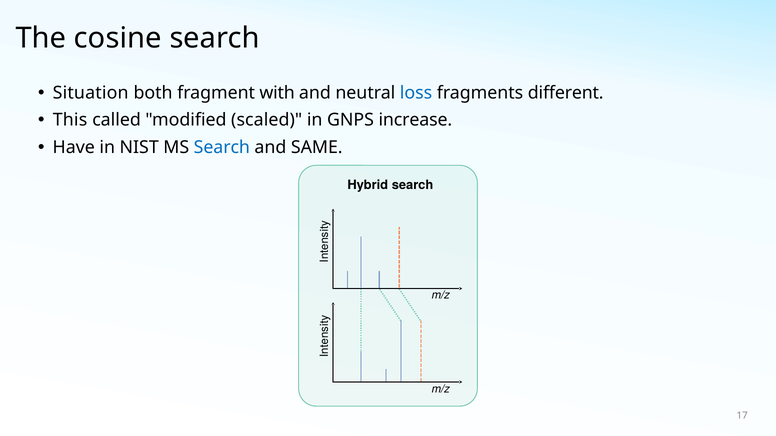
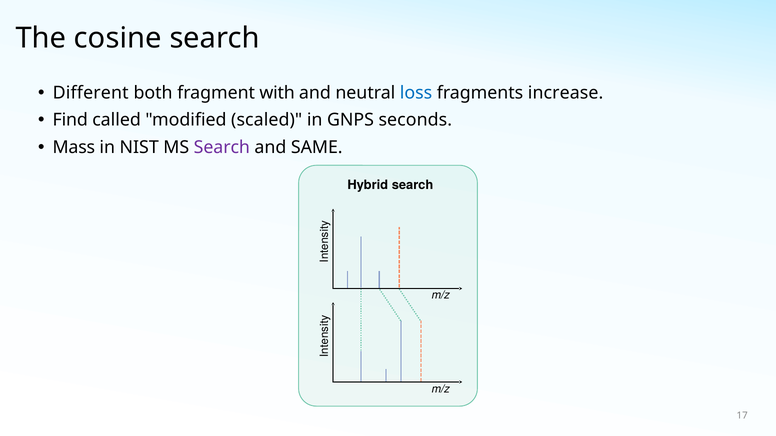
Situation: Situation -> Different
different: different -> increase
This: This -> Find
increase: increase -> seconds
Have: Have -> Mass
Search at (222, 147) colour: blue -> purple
